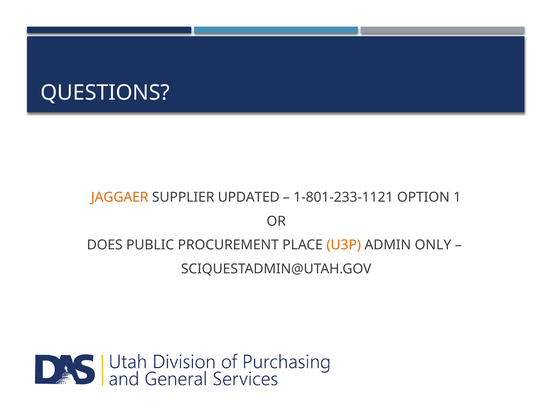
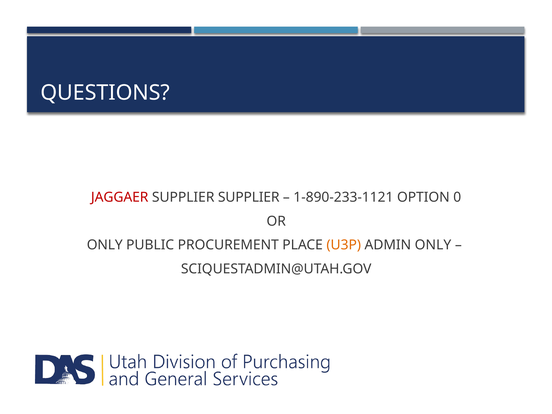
JAGGAER colour: orange -> red
SUPPLIER UPDATED: UPDATED -> SUPPLIER
1-801-233-1121: 1-801-233-1121 -> 1-890-233-1121
1: 1 -> 0
DOES at (105, 245): DOES -> ONLY
